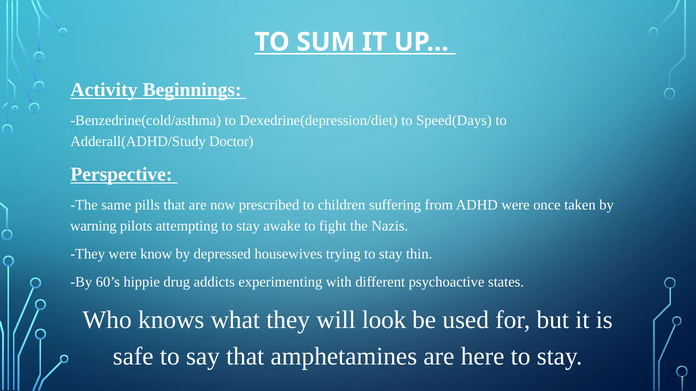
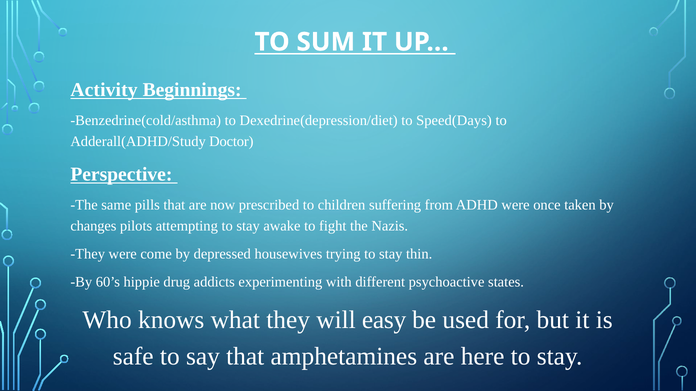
warning: warning -> changes
know: know -> come
look: look -> easy
